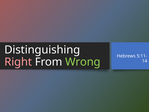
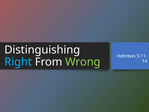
Right colour: pink -> light blue
